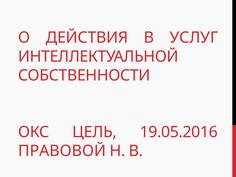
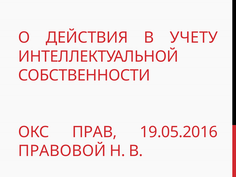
УСЛУГ: УСЛУГ -> УЧЕТУ
ЦЕЛЬ: ЦЕЛЬ -> ПРАВ
